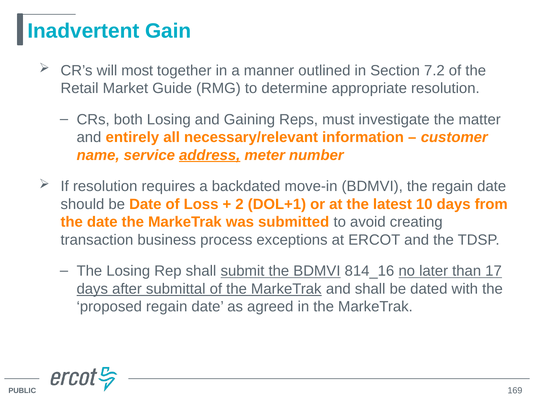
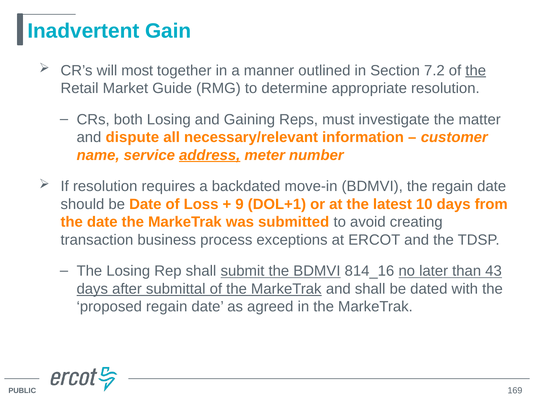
the at (476, 71) underline: none -> present
entirely: entirely -> dispute
2: 2 -> 9
17: 17 -> 43
